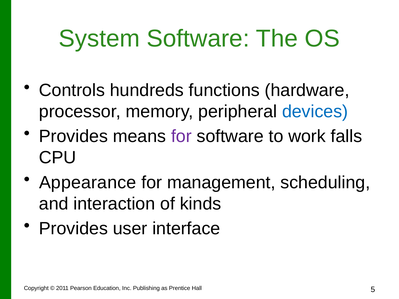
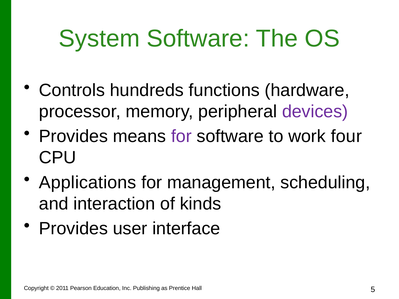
devices colour: blue -> purple
falls: falls -> four
Appearance: Appearance -> Applications
